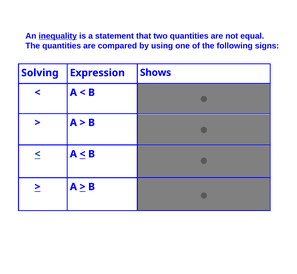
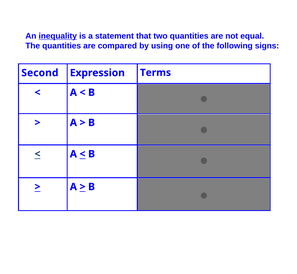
Solving: Solving -> Second
Shows: Shows -> Terms
